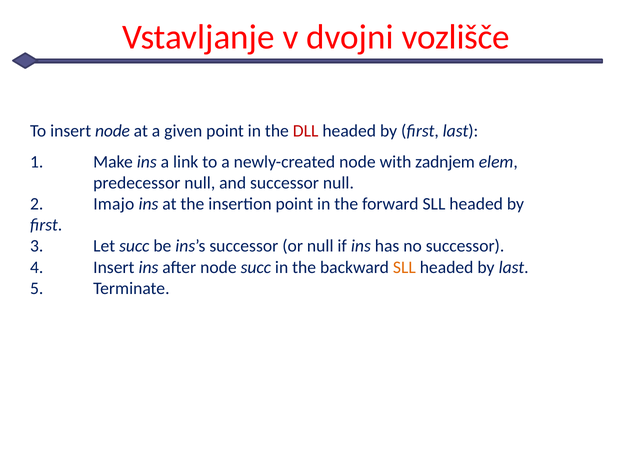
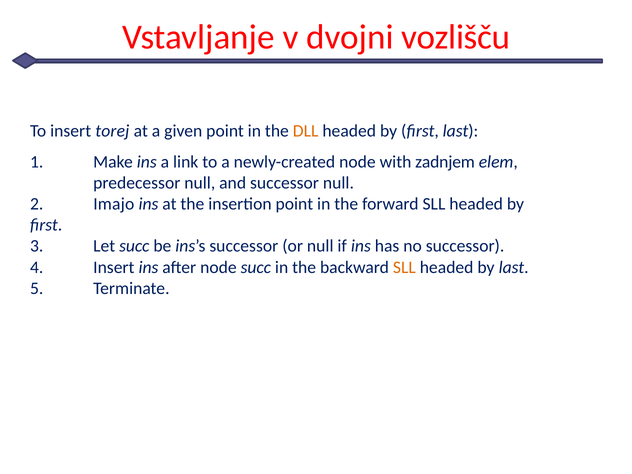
vozlišče: vozlišče -> vozlišču
insert node: node -> torej
DLL colour: red -> orange
